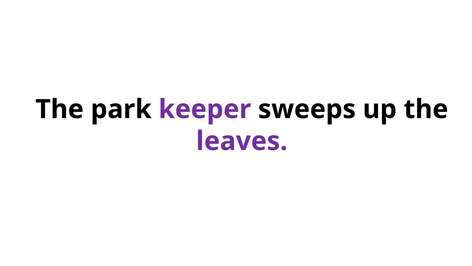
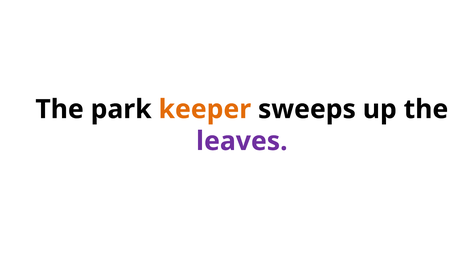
keeper colour: purple -> orange
